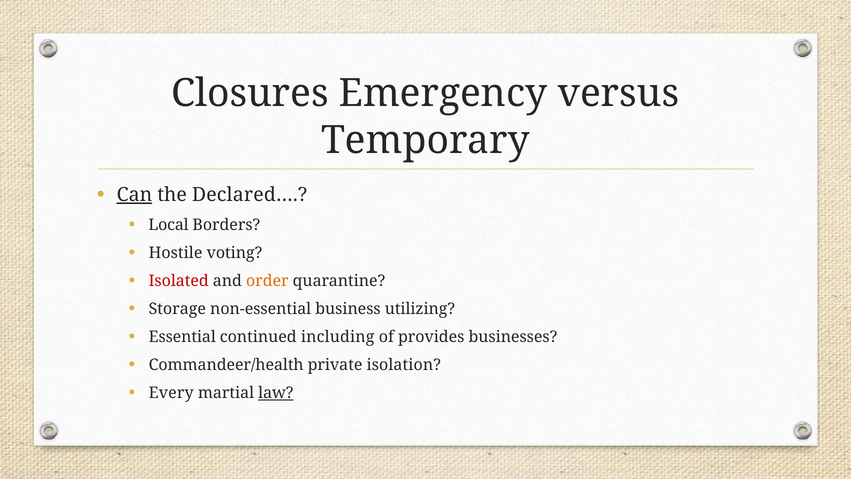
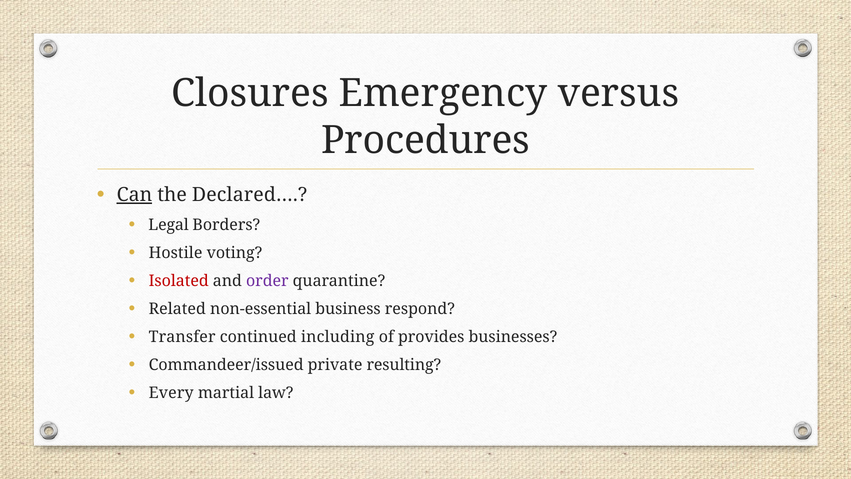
Temporary: Temporary -> Procedures
Local: Local -> Legal
order colour: orange -> purple
Storage: Storage -> Related
utilizing: utilizing -> respond
Essential: Essential -> Transfer
Commandeer/health: Commandeer/health -> Commandeer/issued
isolation: isolation -> resulting
law underline: present -> none
